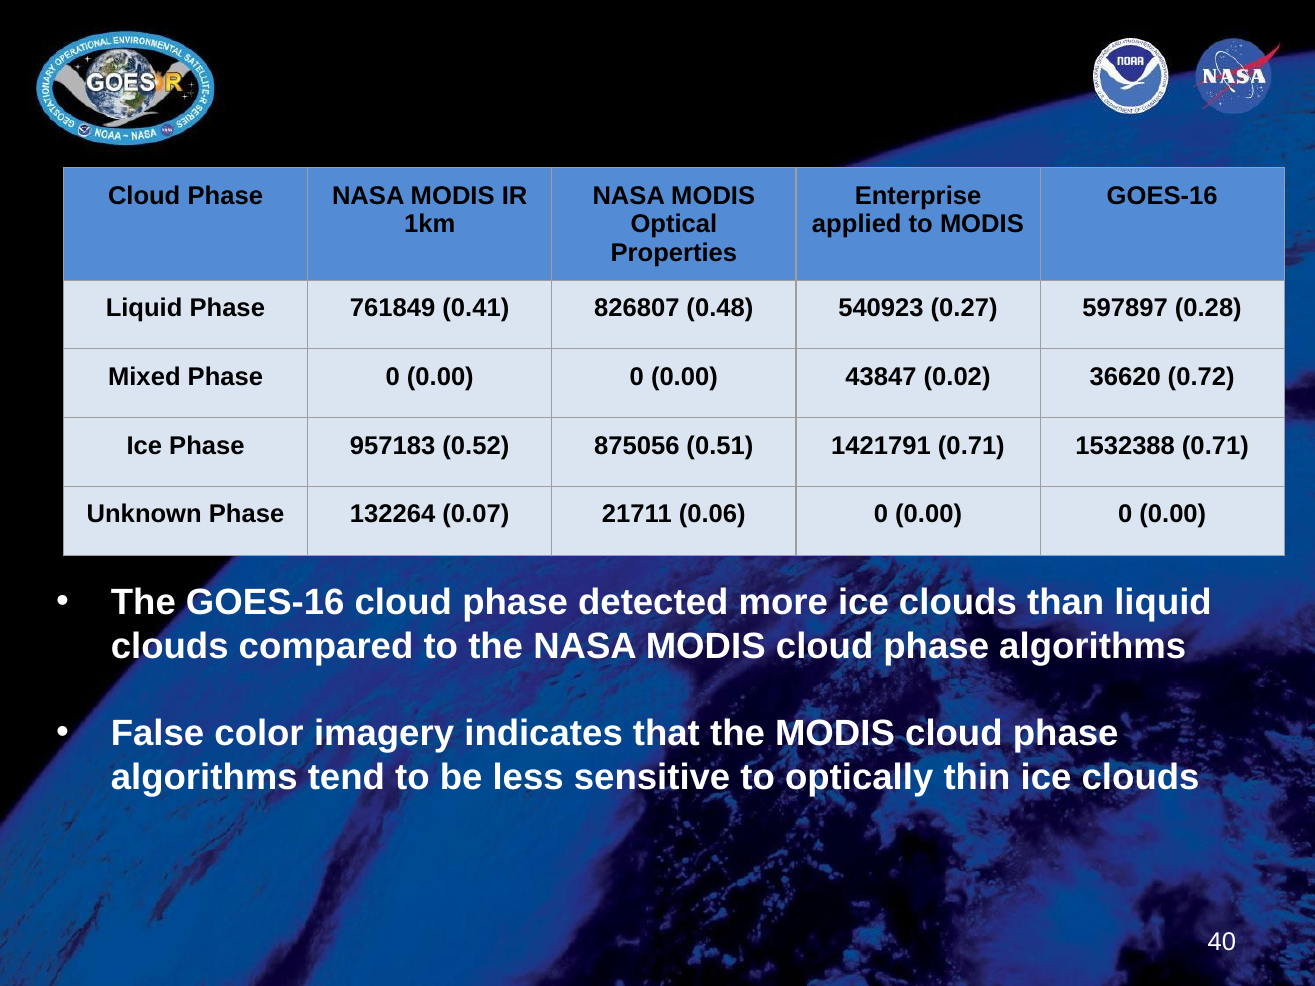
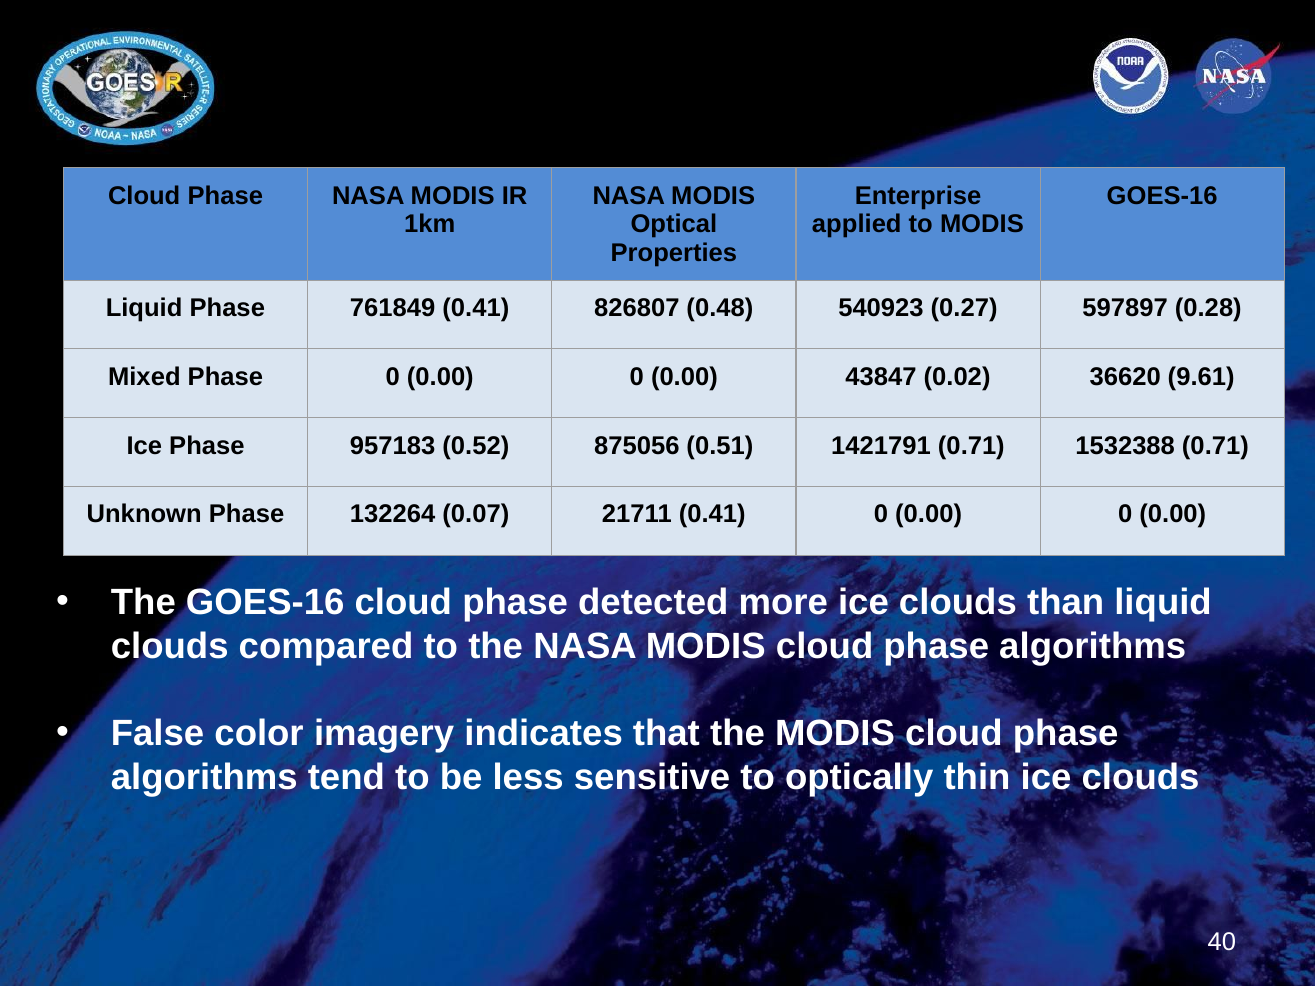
0.72: 0.72 -> 9.61
21711 0.06: 0.06 -> 0.41
